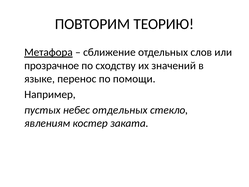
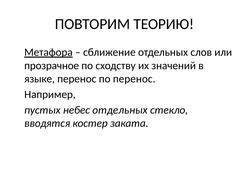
по помощи: помощи -> перенос
явлениям: явлениям -> вводятся
